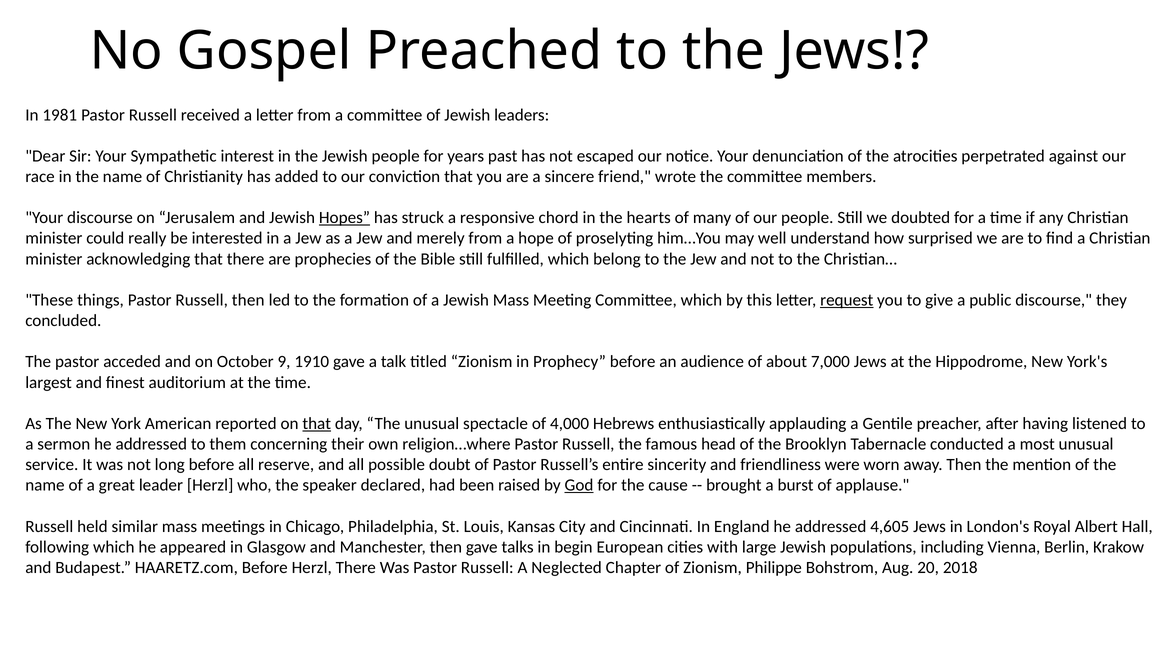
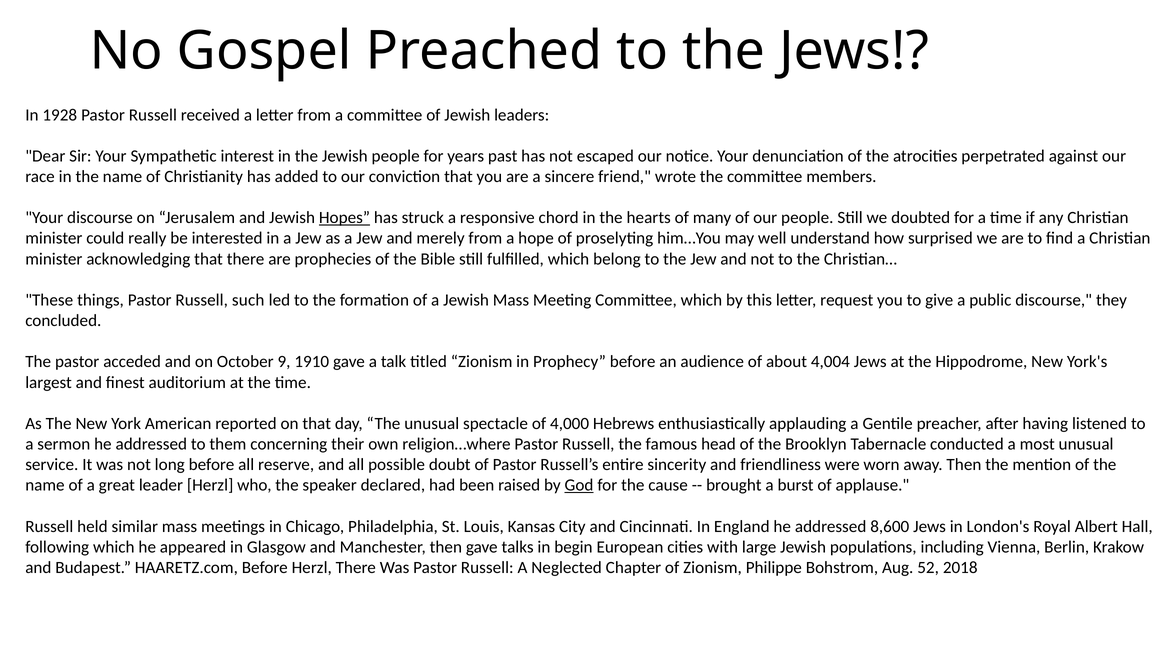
1981: 1981 -> 1928
Russell then: then -> such
request underline: present -> none
7,000: 7,000 -> 4,004
that at (317, 423) underline: present -> none
4,605: 4,605 -> 8,600
20: 20 -> 52
